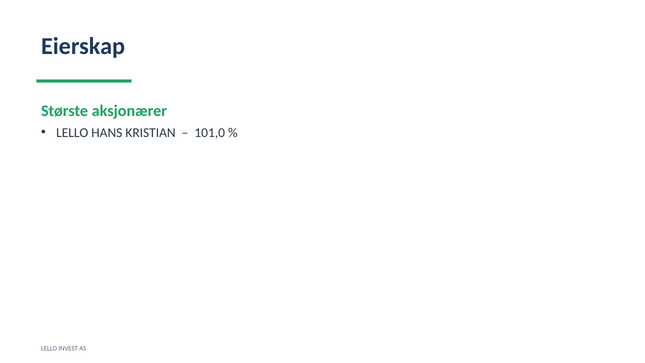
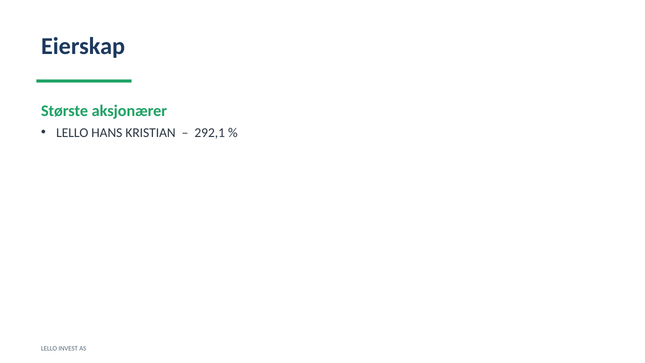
101,0: 101,0 -> 292,1
